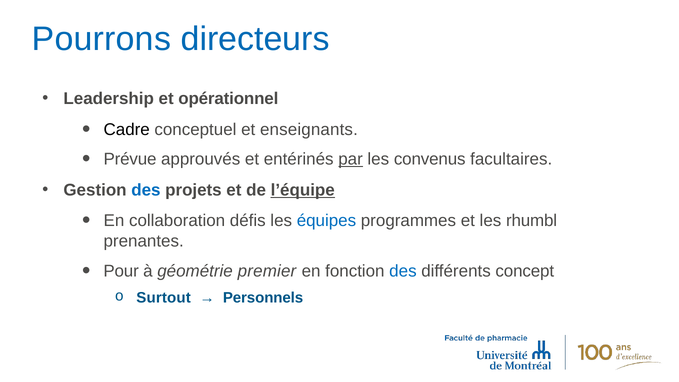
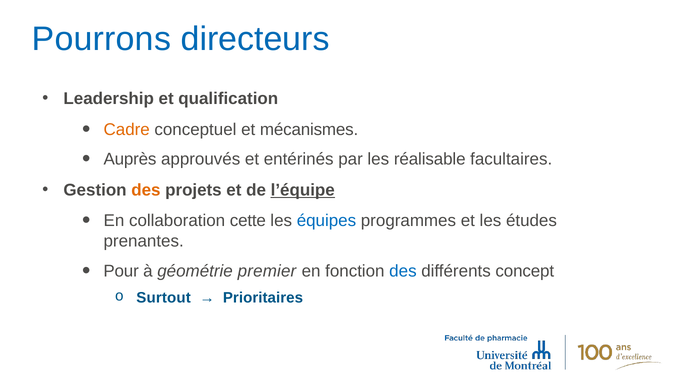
opérationnel: opérationnel -> qualification
Cadre colour: black -> orange
enseignants: enseignants -> mécanismes
Prévue: Prévue -> Auprès
par underline: present -> none
convenus: convenus -> réalisable
des at (146, 190) colour: blue -> orange
défis: défis -> cette
rhumbl: rhumbl -> études
Personnels: Personnels -> Prioritaires
